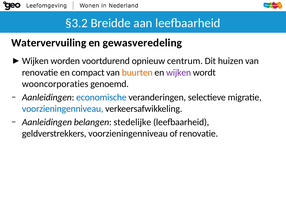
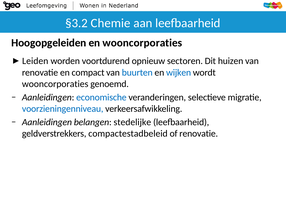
Breidde: Breidde -> Chemie
Watervervuiling: Watervervuiling -> Hoogopgeleiden
en gewasveredeling: gewasveredeling -> wooncorporaties
Wijken at (35, 61): Wijken -> Leiden
centrum: centrum -> sectoren
buurten colour: orange -> blue
wijken at (179, 72) colour: purple -> blue
geldverstrekkers voorzieningenniveau: voorzieningenniveau -> compactestadbeleid
